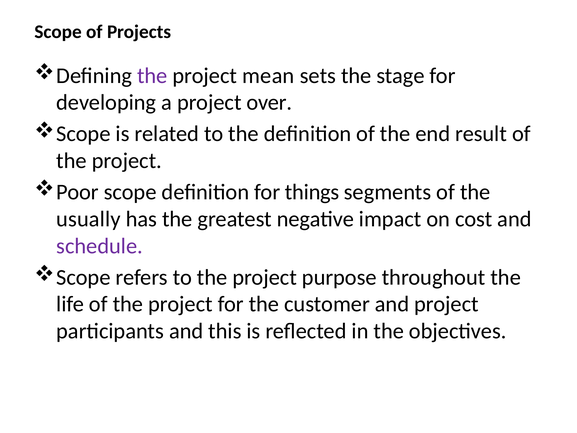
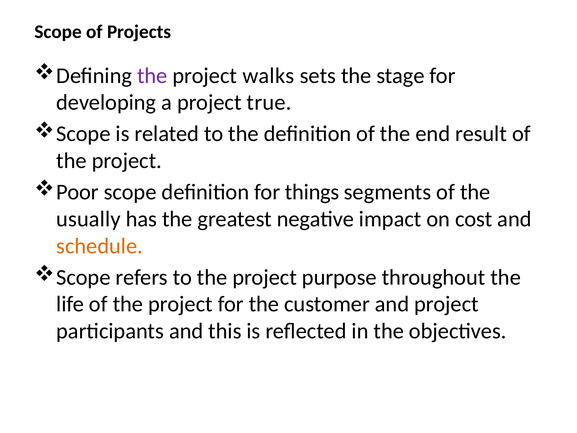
mean: mean -> walks
over: over -> true
schedule colour: purple -> orange
